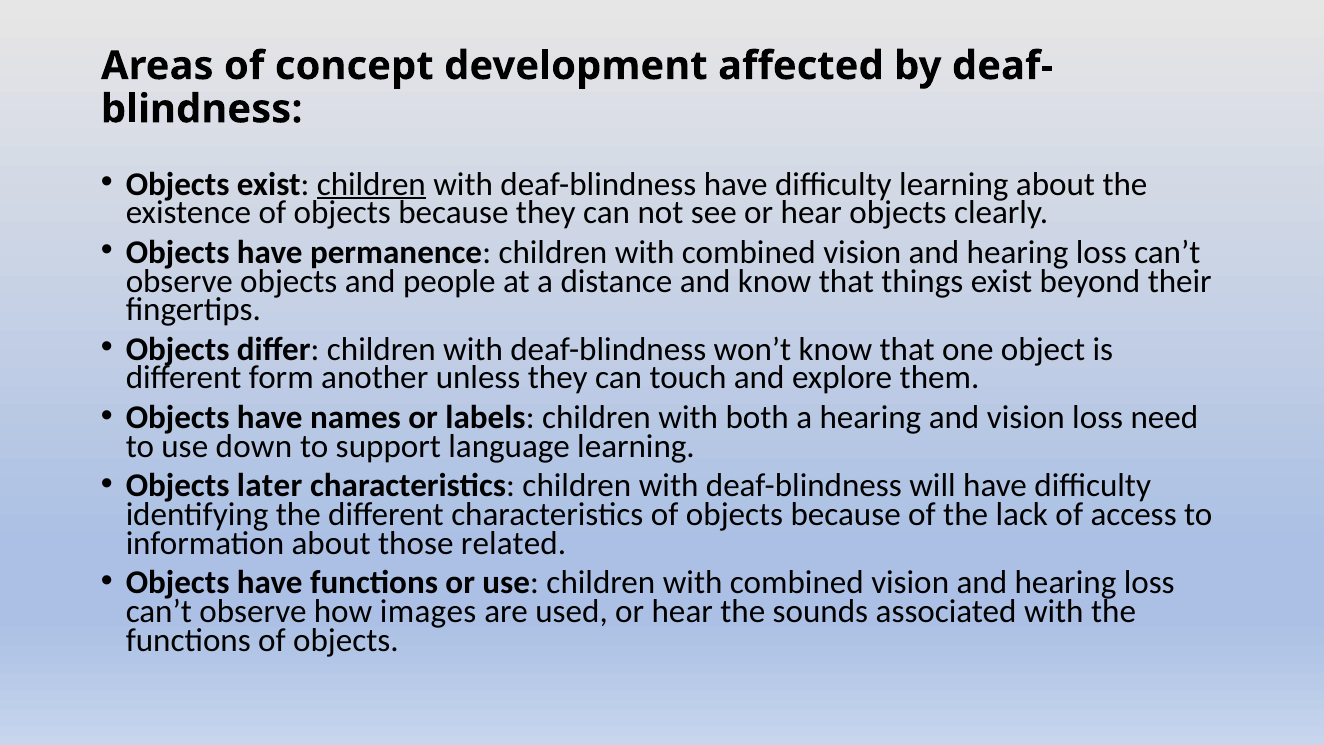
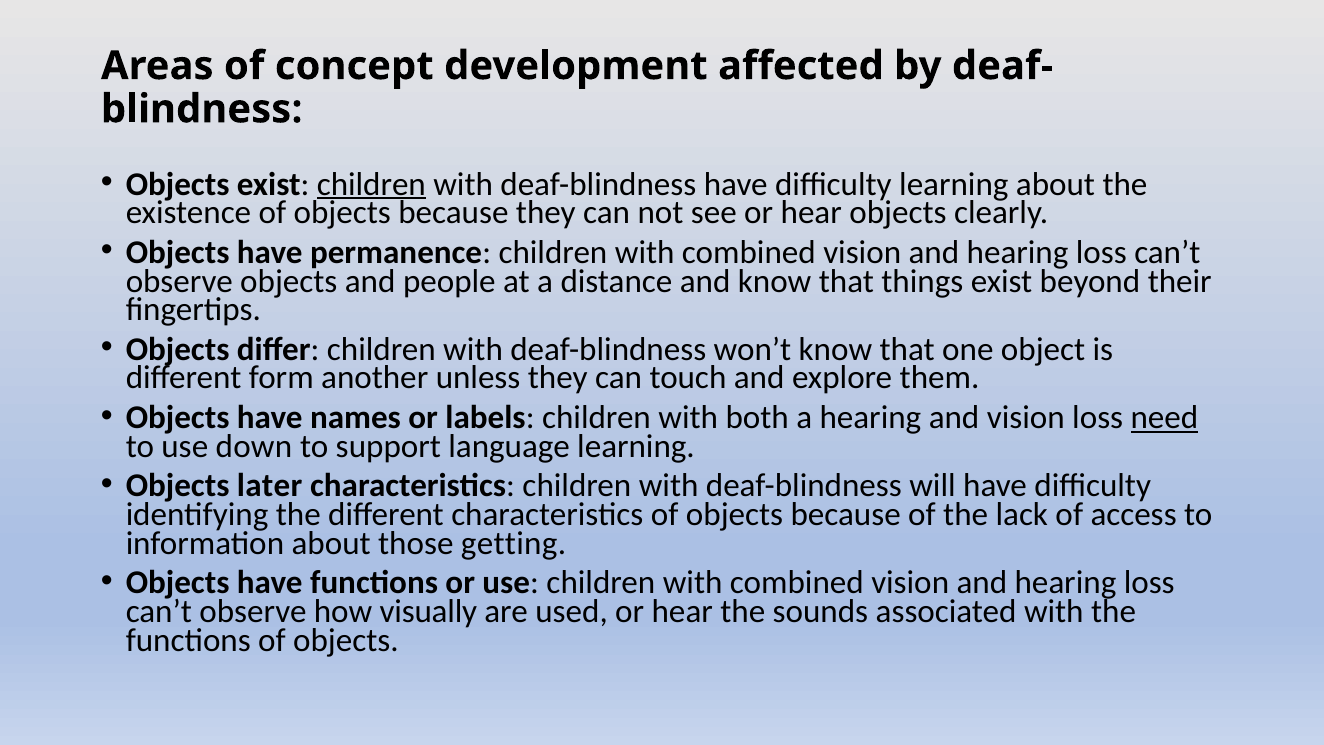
need underline: none -> present
related: related -> getting
images: images -> visually
